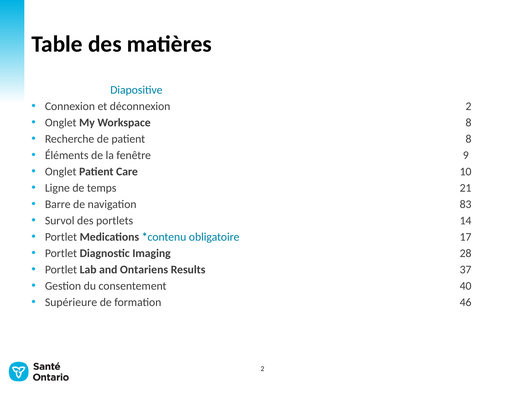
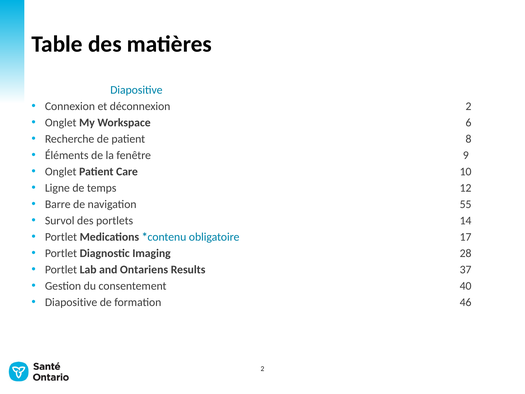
Workspace 8: 8 -> 6
21: 21 -> 12
83: 83 -> 55
Supérieure at (71, 302): Supérieure -> Diapositive
